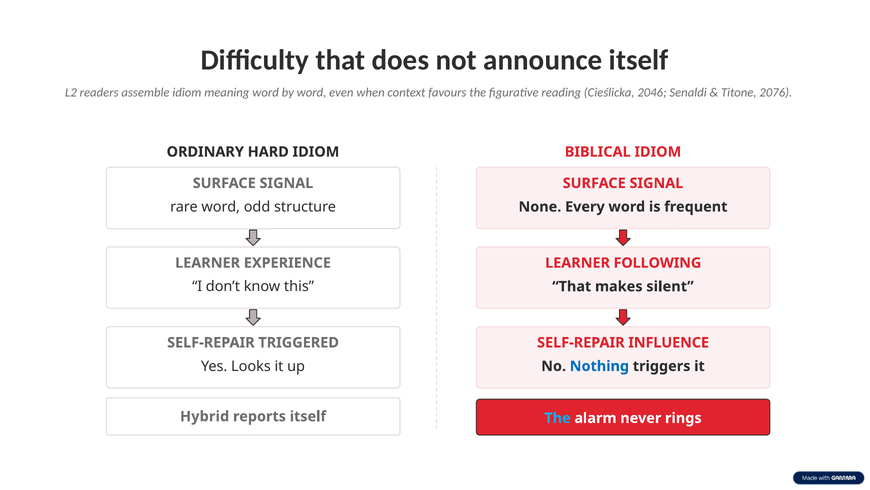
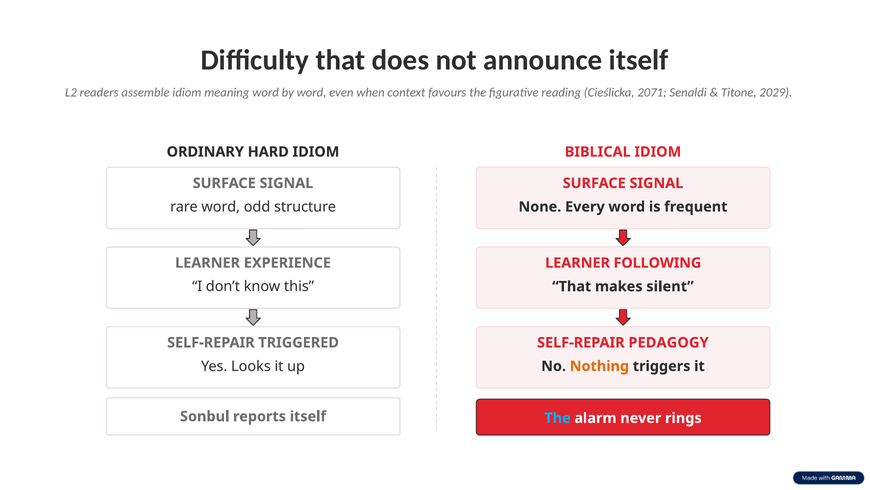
2046: 2046 -> 2071
2076: 2076 -> 2029
INFLUENCE: INFLUENCE -> PEDAGOGY
Nothing colour: blue -> orange
Hybrid: Hybrid -> Sonbul
